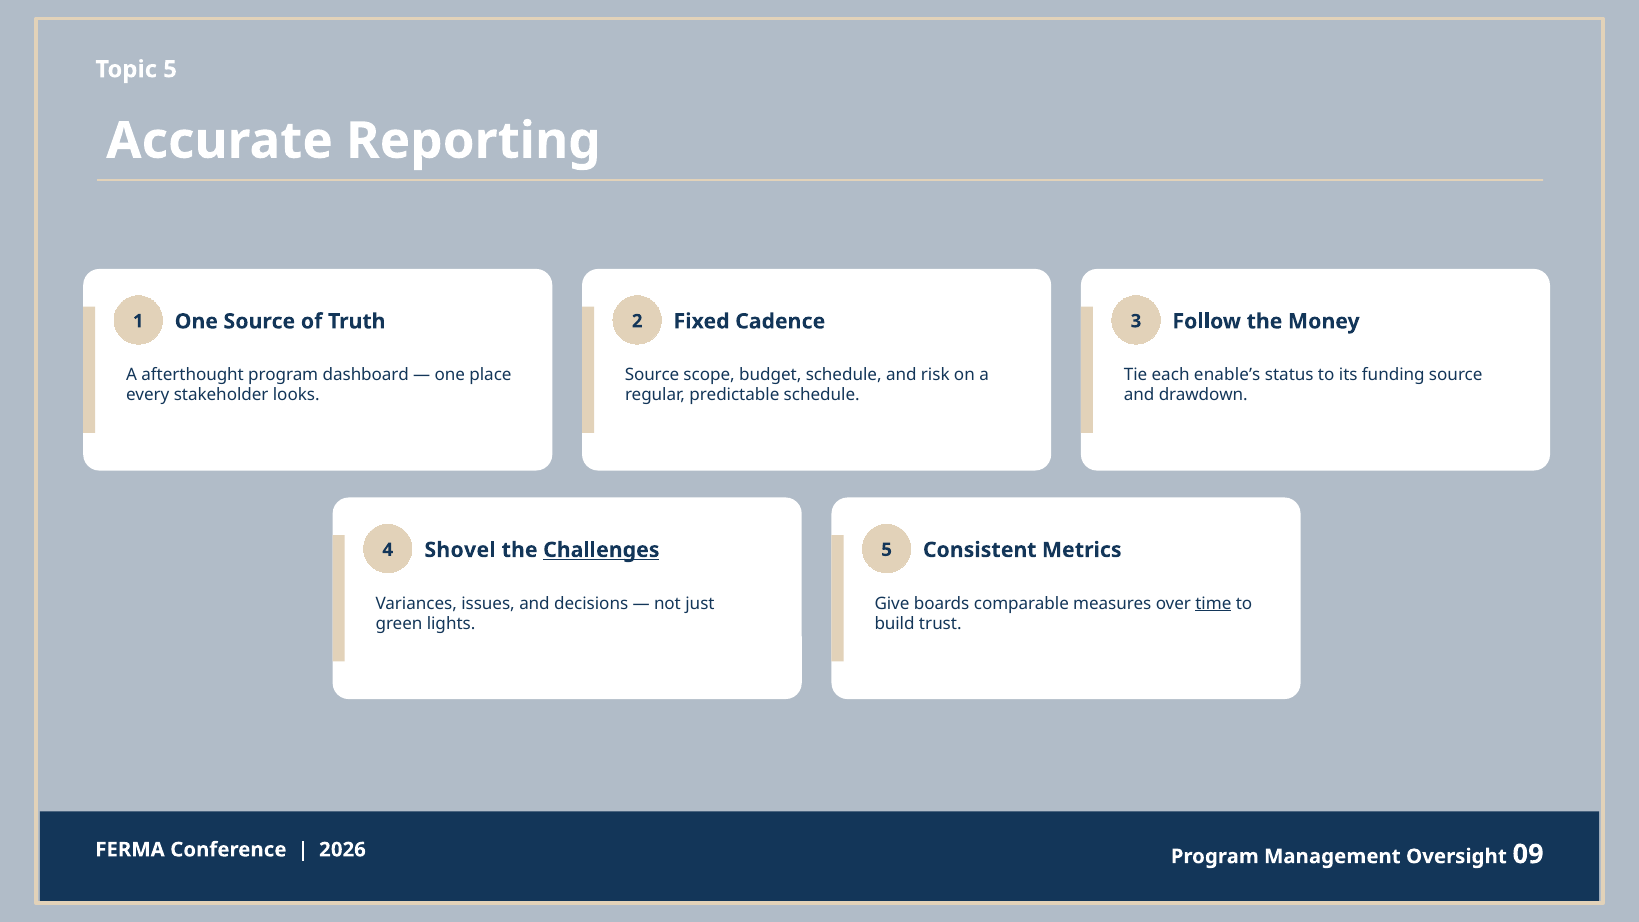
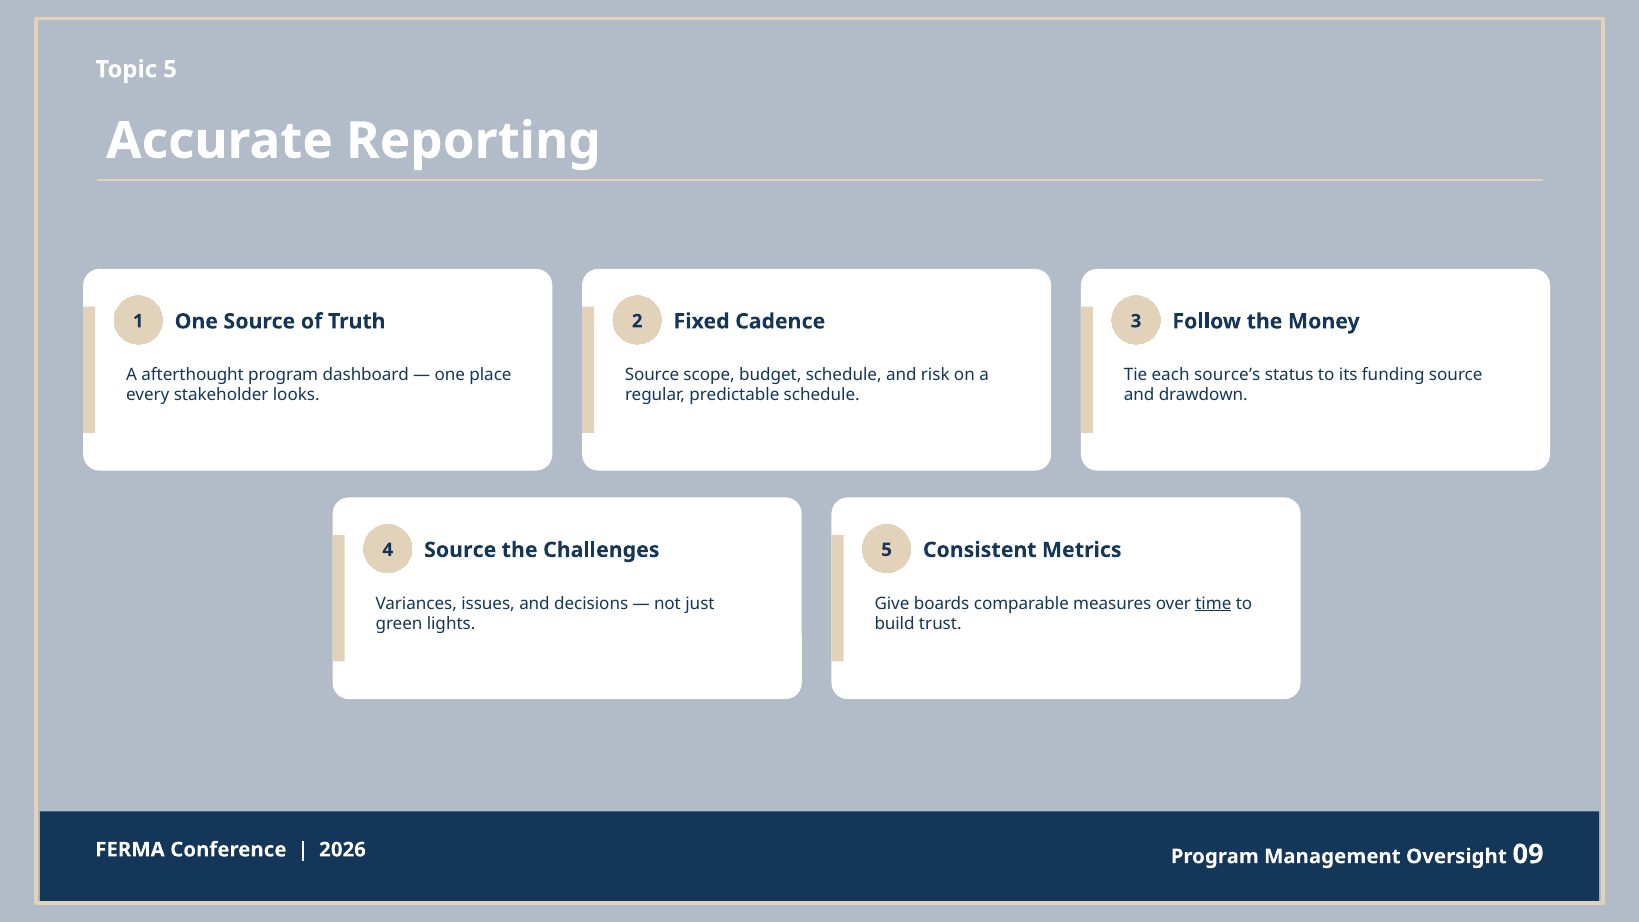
enable’s: enable’s -> source’s
4 Shovel: Shovel -> Source
Challenges underline: present -> none
